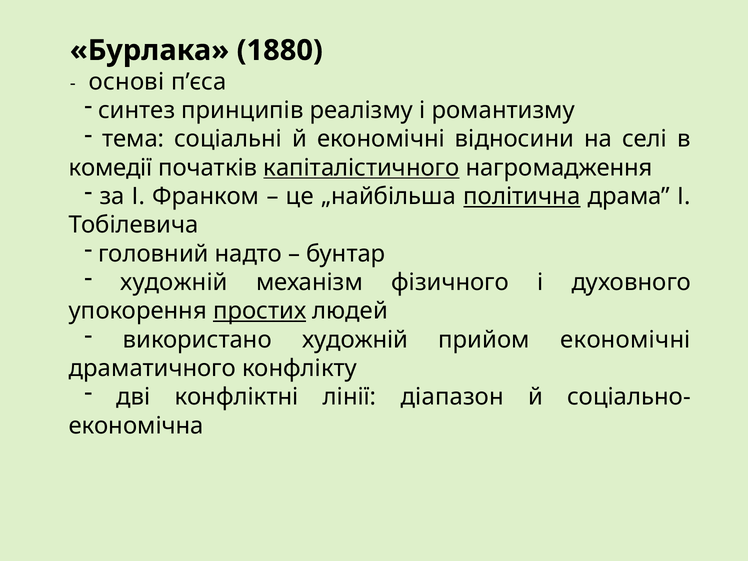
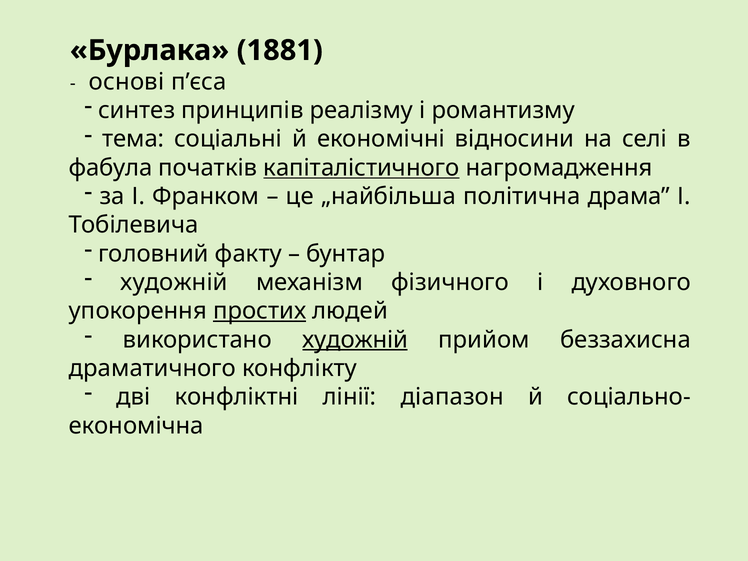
1880: 1880 -> 1881
комедії: комедії -> фабула
політична underline: present -> none
надто: надто -> факту
художній at (355, 340) underline: none -> present
прийом економічні: економічні -> беззахисна
